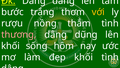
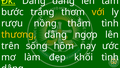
thương colour: pink -> yellow
dũng: dũng -> ngợp
khối at (10, 46): khối -> trên
